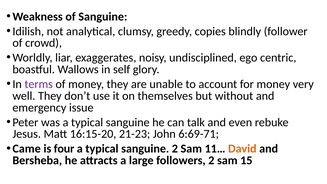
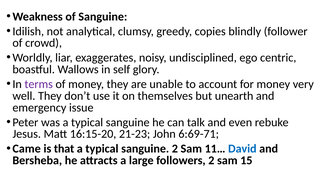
without: without -> unearth
four: four -> that
David colour: orange -> blue
